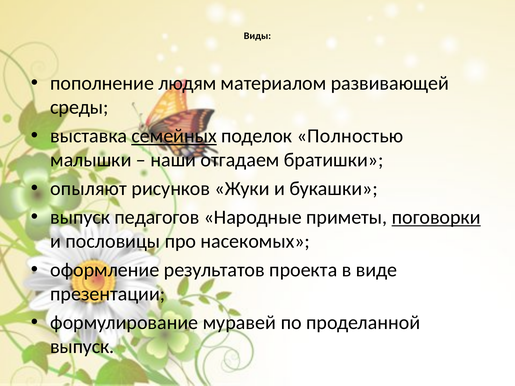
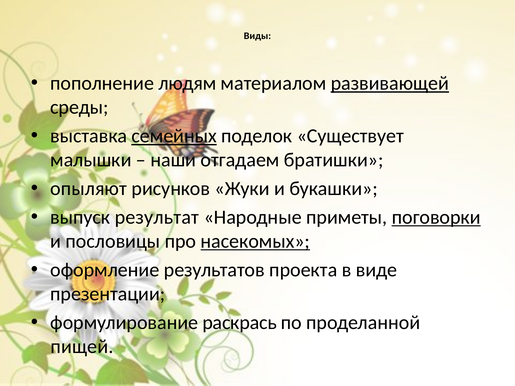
развивающей underline: none -> present
Полностью: Полностью -> Существует
педагогов: педагогов -> результат
насекомых underline: none -> present
муравей: муравей -> раскрась
выпуск at (82, 347): выпуск -> пищей
